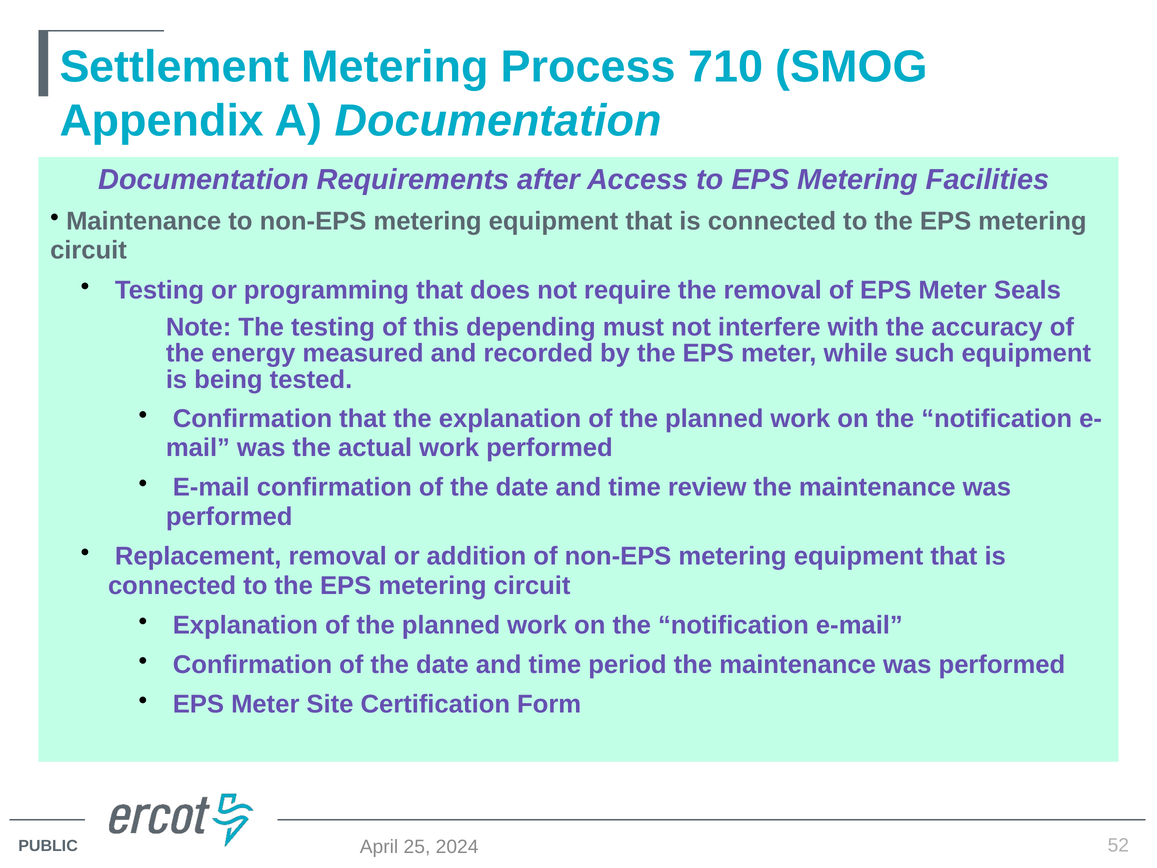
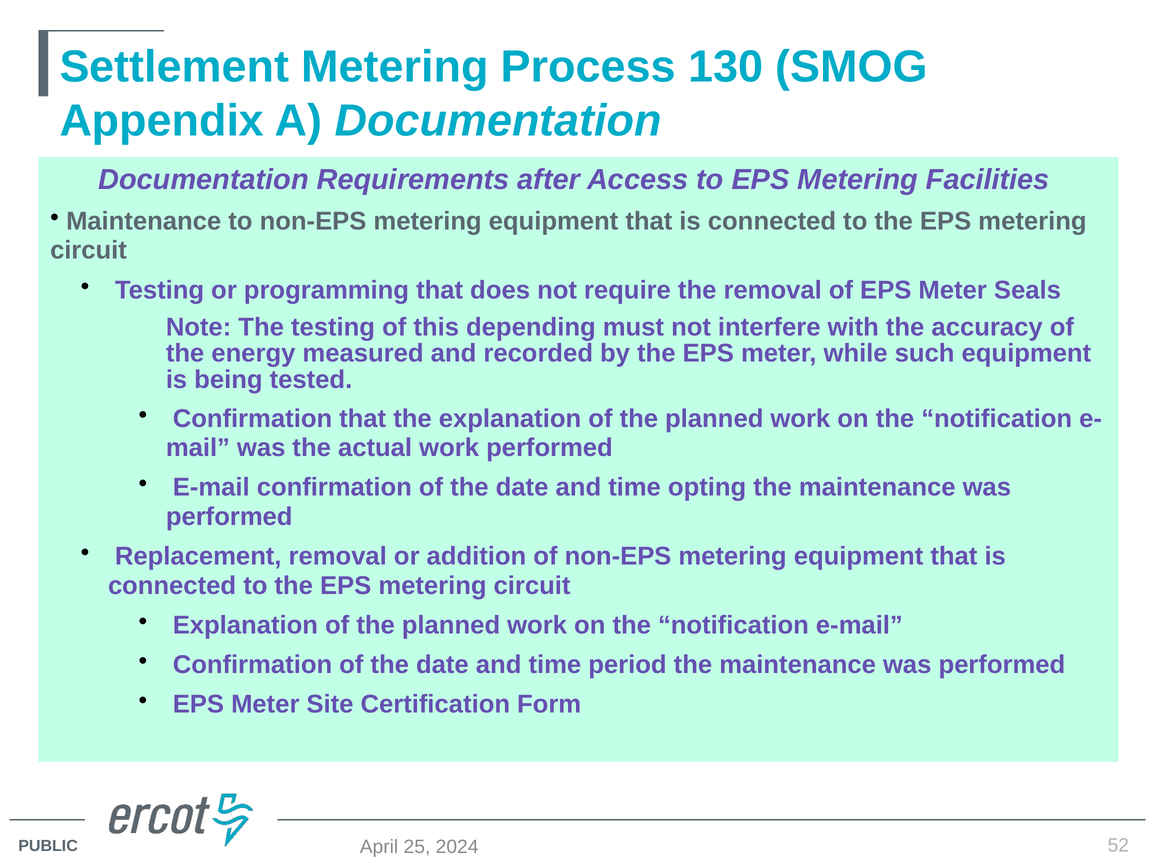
710: 710 -> 130
review: review -> opting
